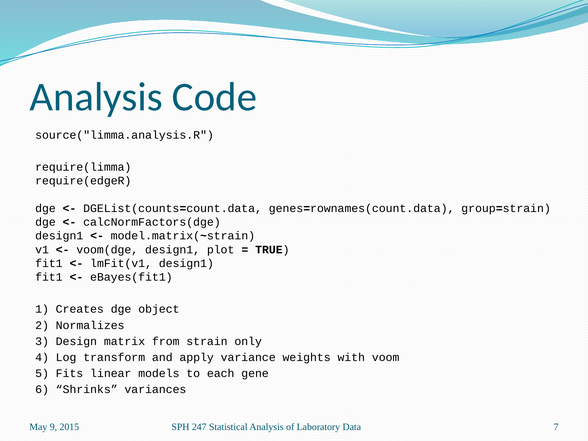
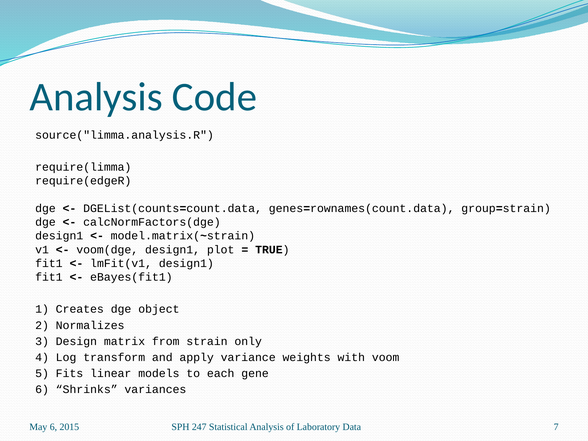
May 9: 9 -> 6
